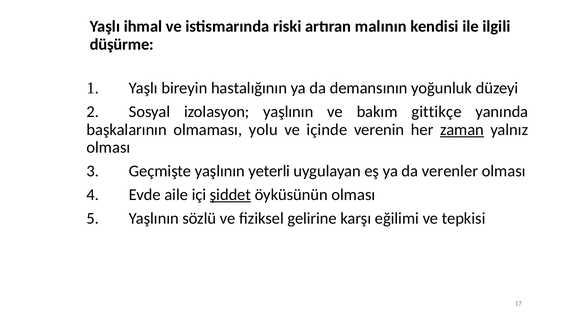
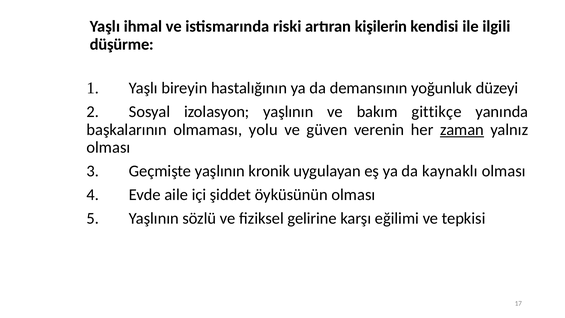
malının: malının -> kişilerin
içinde: içinde -> güven
yeterli: yeterli -> kronik
verenler: verenler -> kaynaklı
şiddet underline: present -> none
